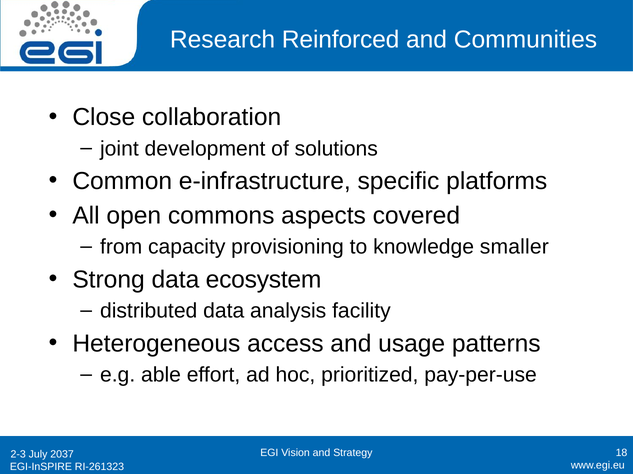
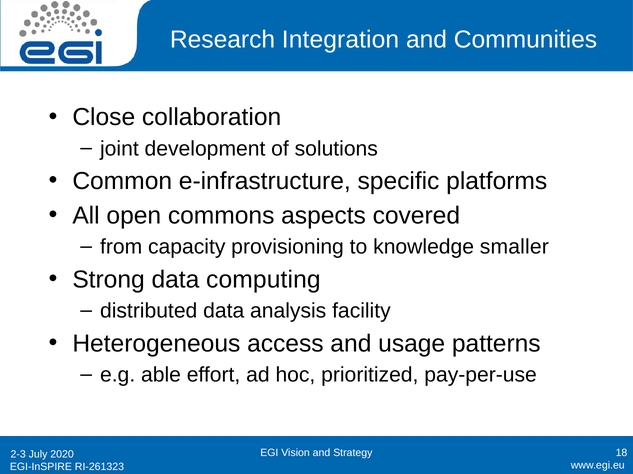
Reinforced: Reinforced -> Integration
ecosystem: ecosystem -> computing
2037: 2037 -> 2020
